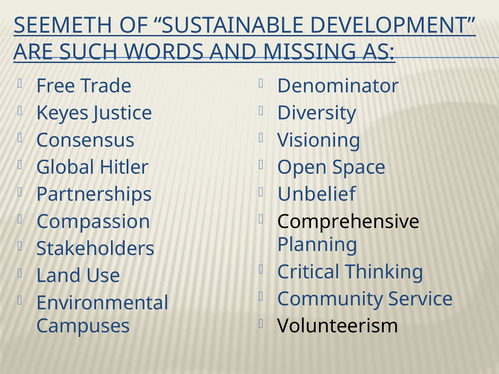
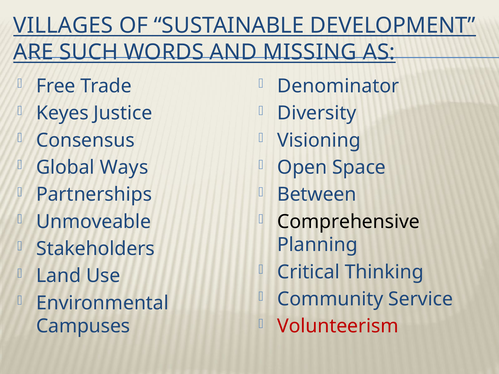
SEEMETH: SEEMETH -> VILLAGES
Hitler: Hitler -> Ways
Unbelief: Unbelief -> Between
Compassion: Compassion -> Unmoveable
Volunteerism colour: black -> red
